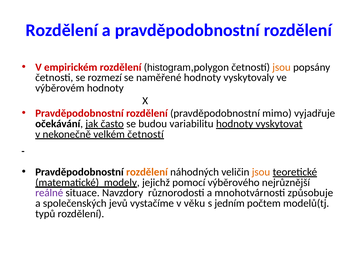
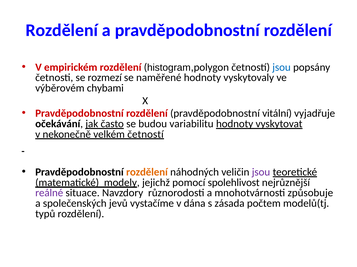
jsou at (282, 67) colour: orange -> blue
výběrovém hodnoty: hodnoty -> chybami
mimo: mimo -> vitální
jsou at (261, 172) colour: orange -> purple
výběrového: výběrového -> spolehlivost
věku: věku -> dána
jedním: jedním -> zásada
